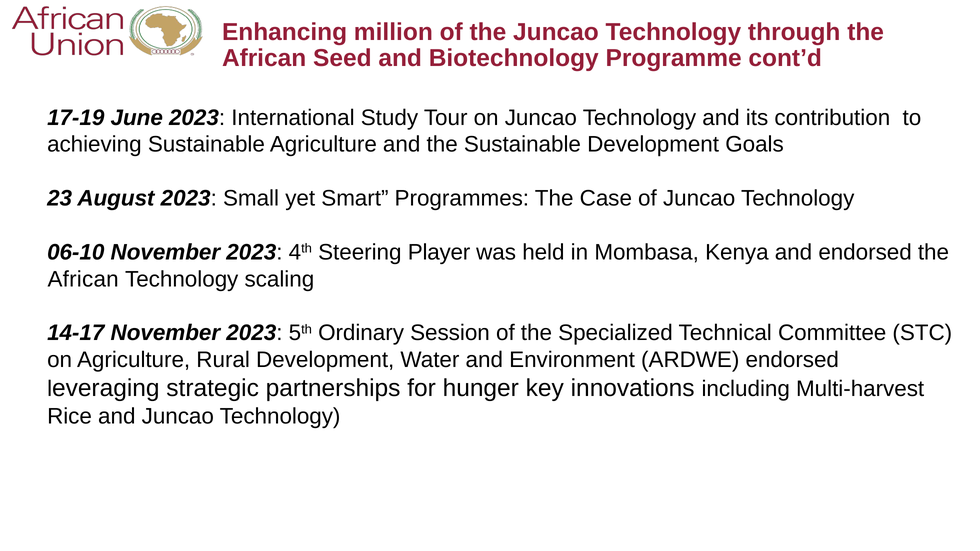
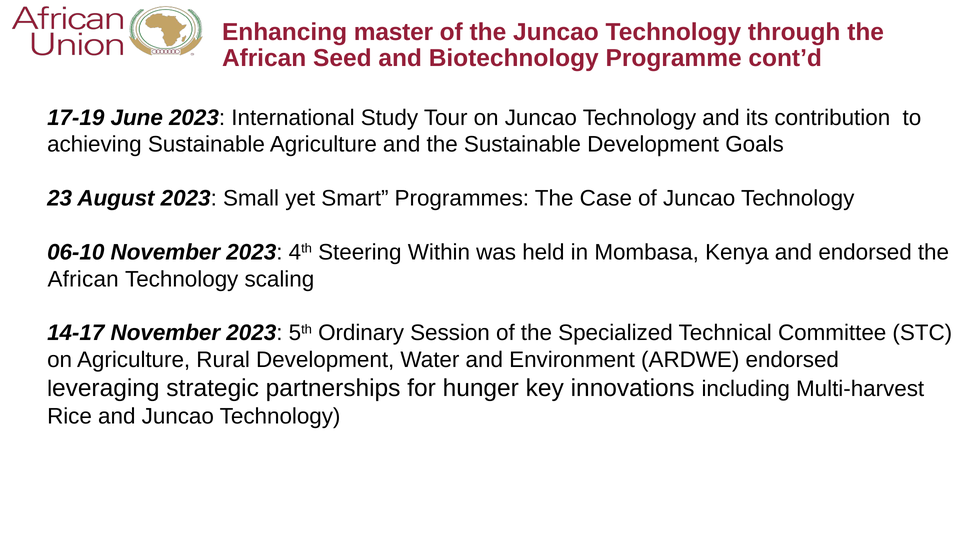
million: million -> master
Player: Player -> Within
